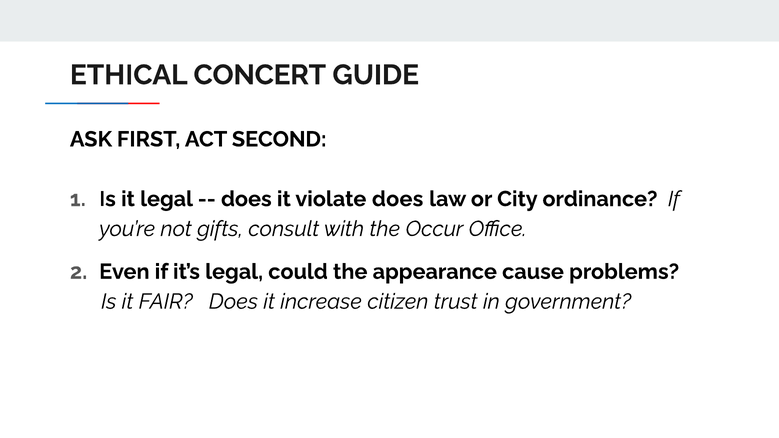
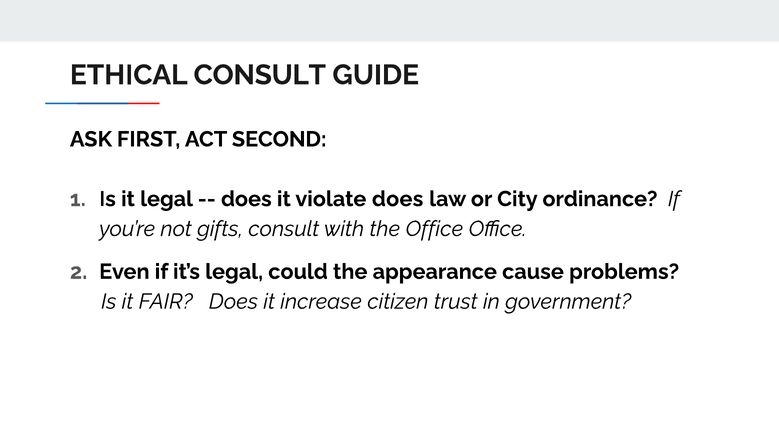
ETHICAL CONCERT: CONCERT -> CONSULT
the Occur: Occur -> Office
